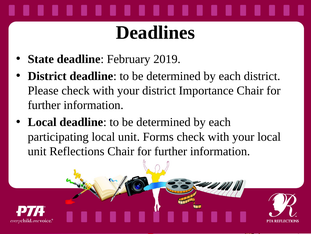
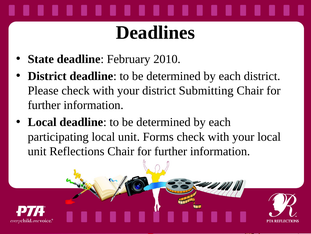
2019: 2019 -> 2010
Importance: Importance -> Submitting
